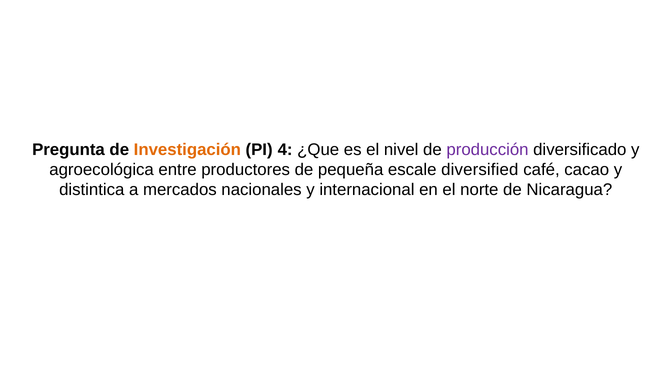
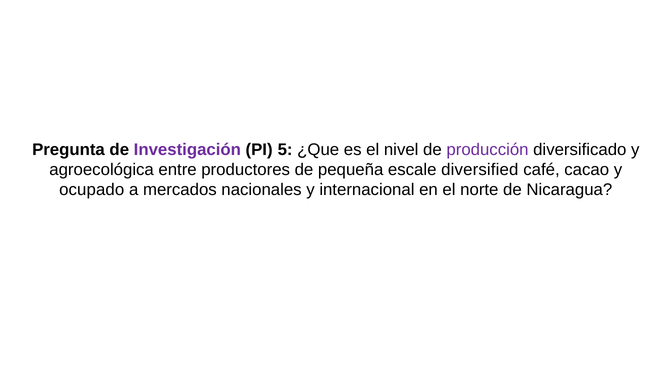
Investigación colour: orange -> purple
4: 4 -> 5
distintica: distintica -> ocupado
